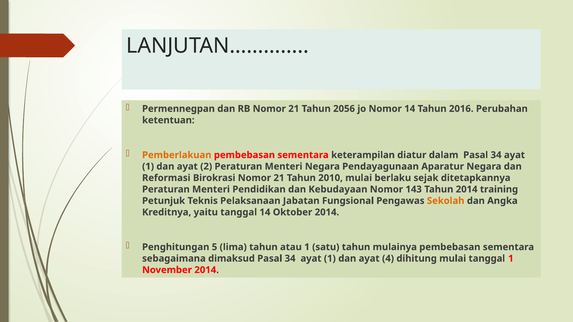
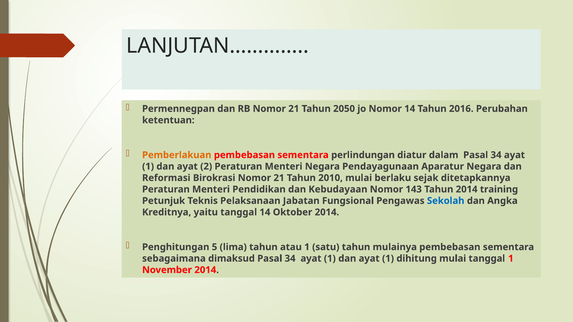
2056: 2056 -> 2050
keterampilan: keterampilan -> perlindungan
Sekolah colour: orange -> blue
dan ayat 4: 4 -> 1
